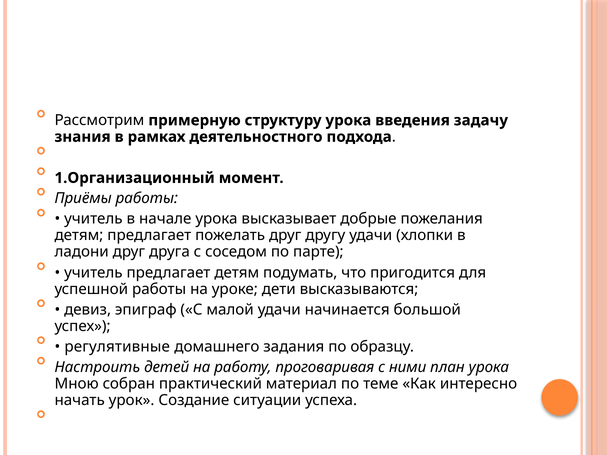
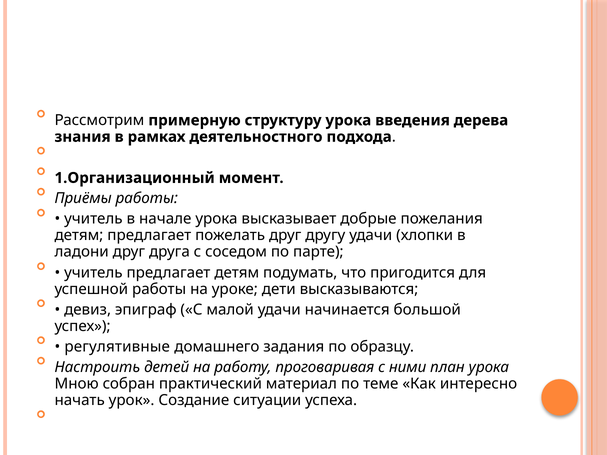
задачу: задачу -> дерева
